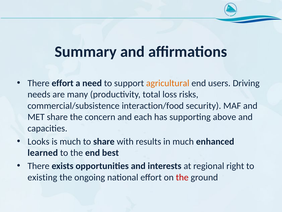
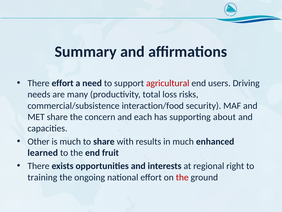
agricultural colour: orange -> red
above: above -> about
Looks: Looks -> Other
best: best -> fruit
existing: existing -> training
